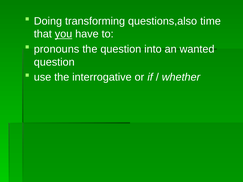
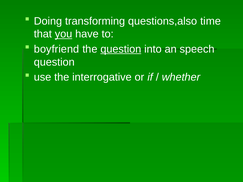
pronouns: pronouns -> boyfriend
question at (121, 49) underline: none -> present
wanted: wanted -> speech
